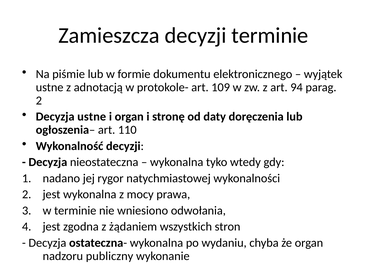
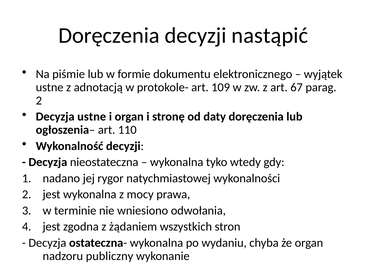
Zamieszcza at (109, 36): Zamieszcza -> Doręczenia
decyzji terminie: terminie -> nastąpić
94: 94 -> 67
